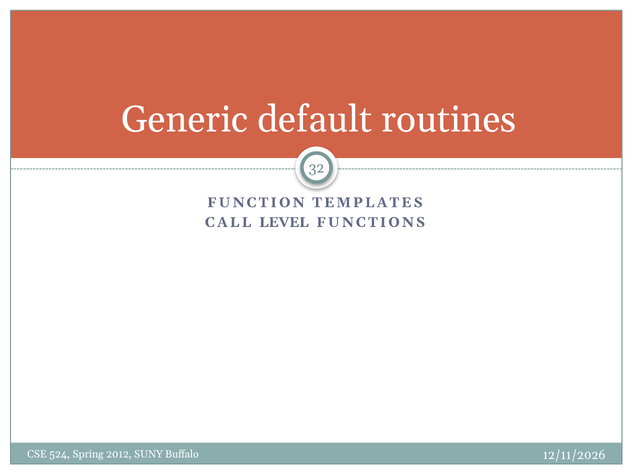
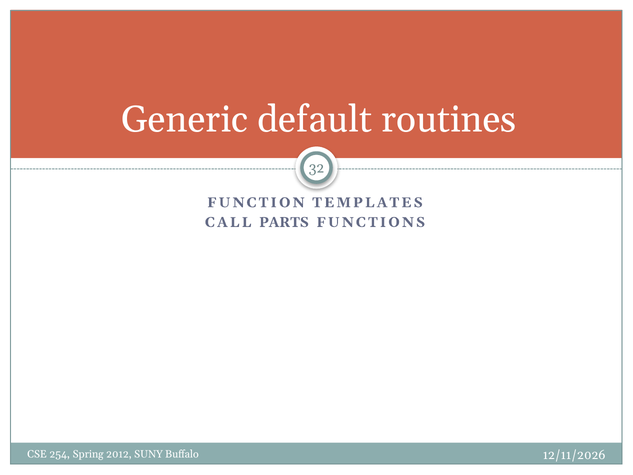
LEVEL: LEVEL -> PARTS
524: 524 -> 254
